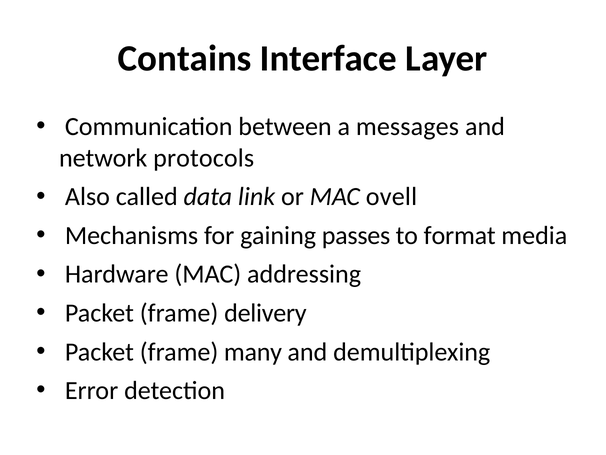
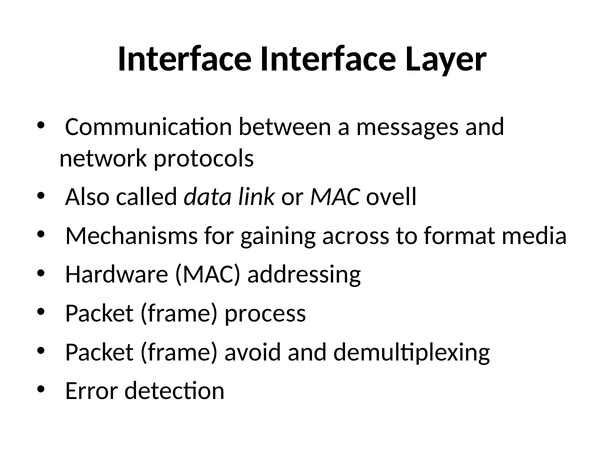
Contains at (185, 59): Contains -> Interface
passes: passes -> across
delivery: delivery -> process
many: many -> avoid
